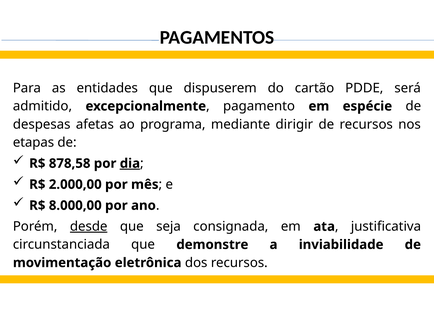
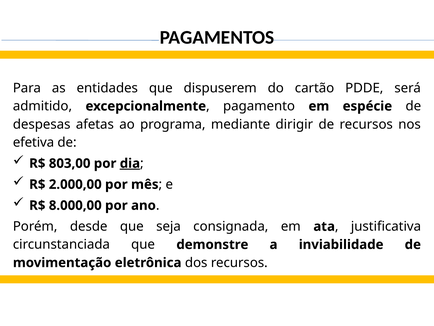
etapas: etapas -> efetiva
878,58: 878,58 -> 803,00
desde underline: present -> none
